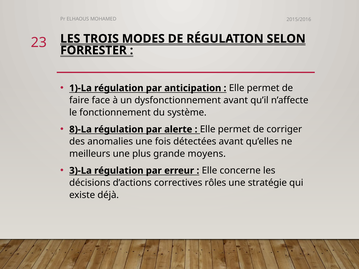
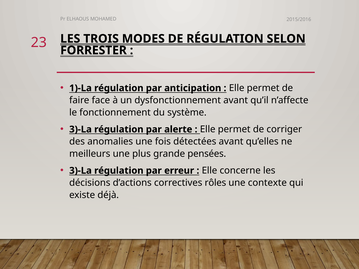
8)-La at (81, 129): 8)-La -> 3)-La
moyens: moyens -> pensées
stratégie: stratégie -> contexte
